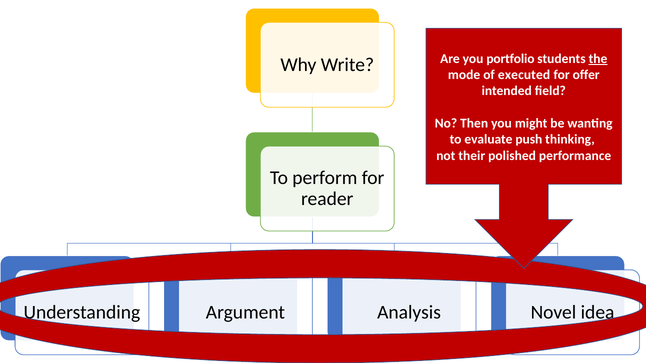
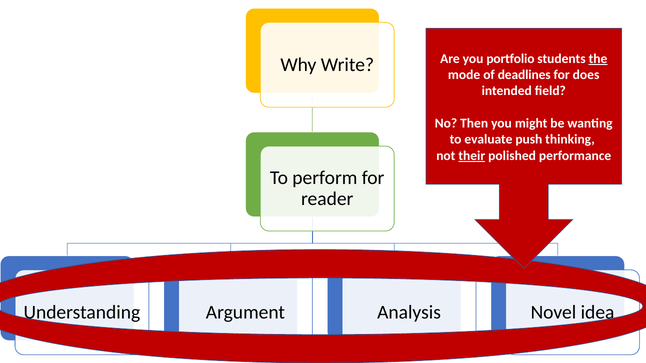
executed: executed -> deadlines
offer: offer -> does
their underline: none -> present
